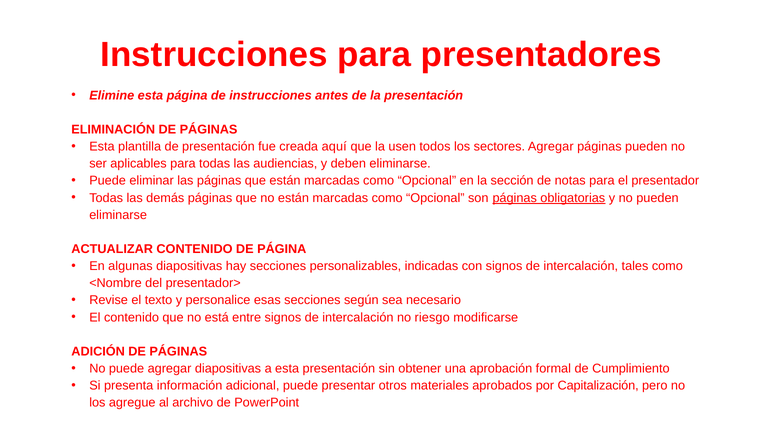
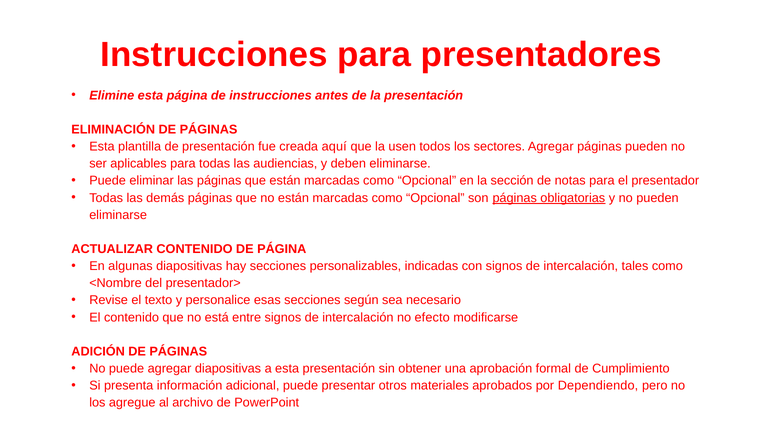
riesgo: riesgo -> efecto
Capitalización: Capitalización -> Dependiendo
